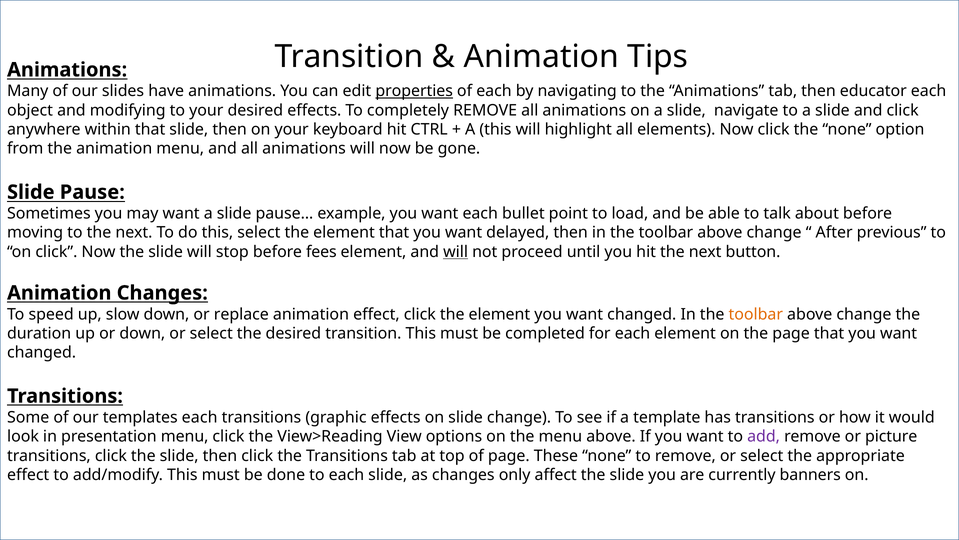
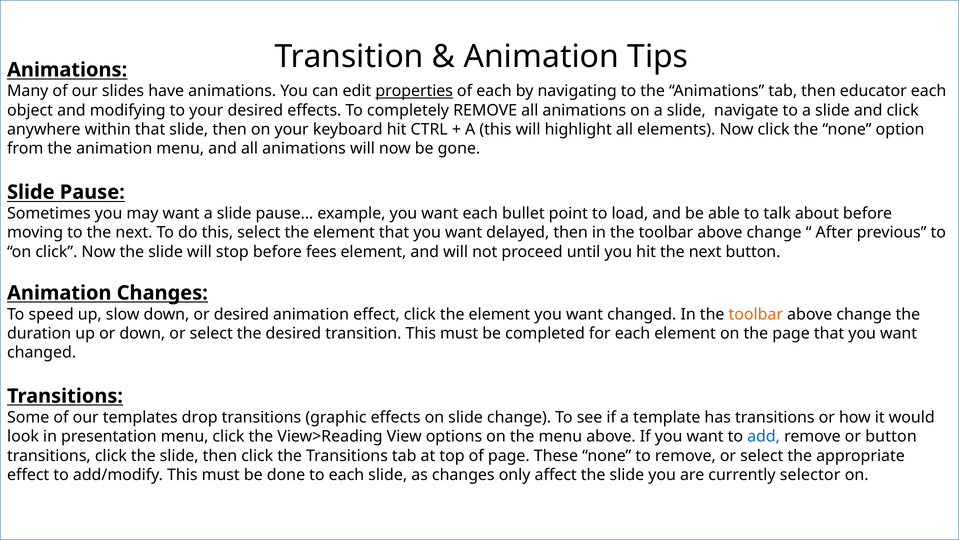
will at (456, 252) underline: present -> none
or replace: replace -> desired
templates each: each -> drop
add colour: purple -> blue
or picture: picture -> button
banners: banners -> selector
